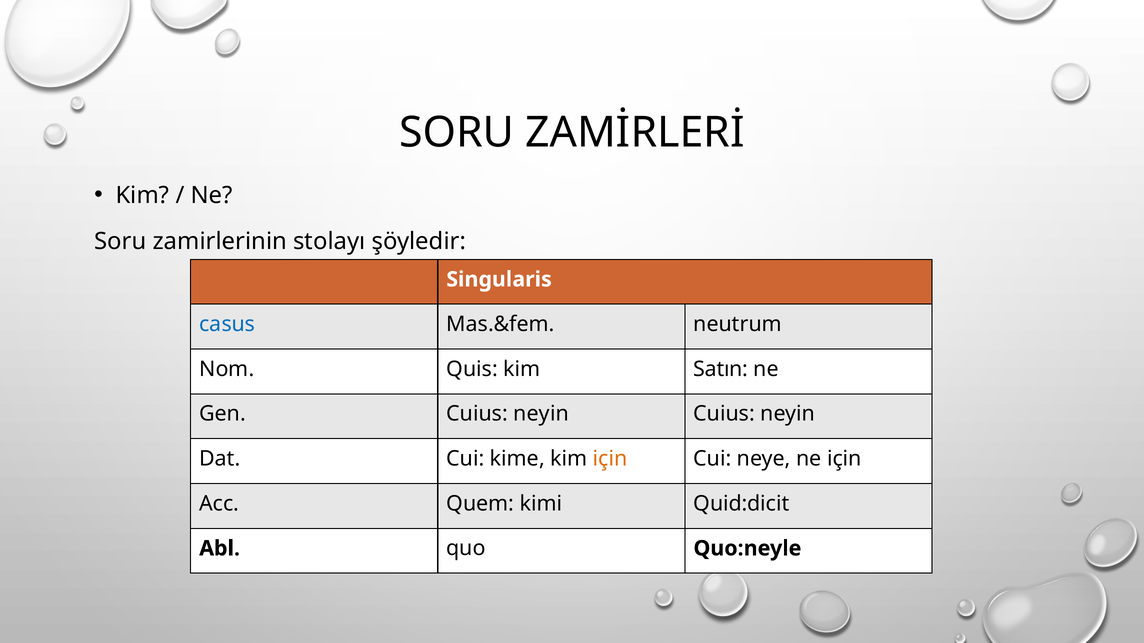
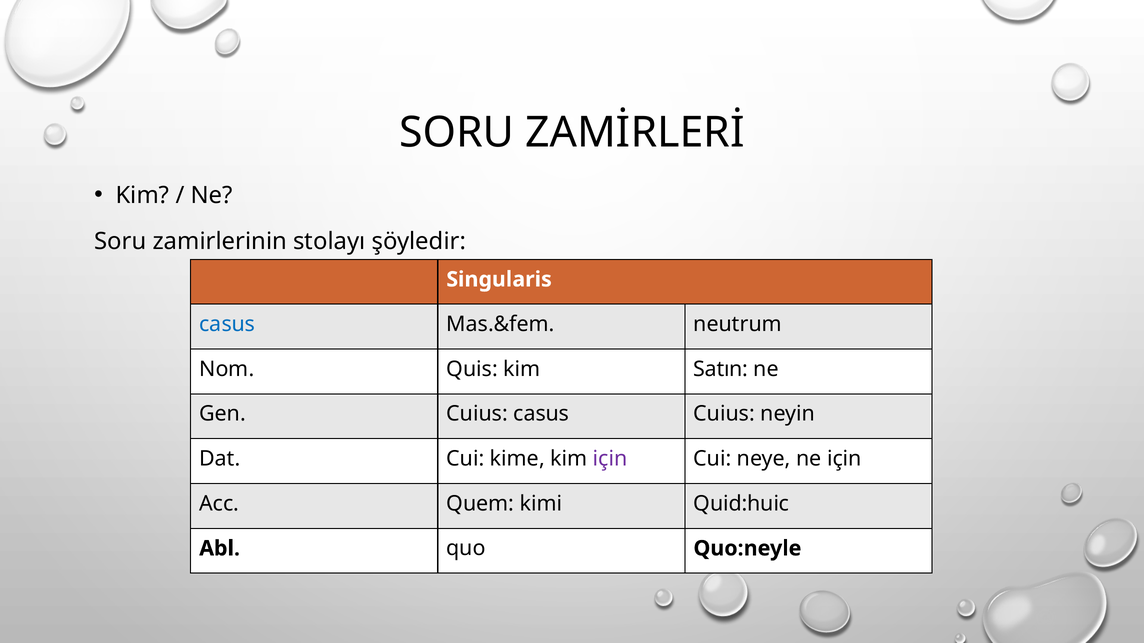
Gen Cuius neyin: neyin -> casus
için at (610, 459) colour: orange -> purple
Quid:dicit: Quid:dicit -> Quid:huic
